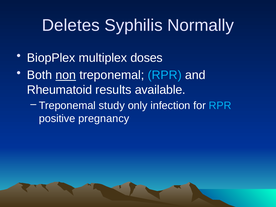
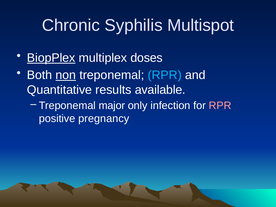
Deletes: Deletes -> Chronic
Normally: Normally -> Multispot
BiopPlex underline: none -> present
Rheumatoid: Rheumatoid -> Quantitative
study: study -> major
RPR at (220, 106) colour: light blue -> pink
